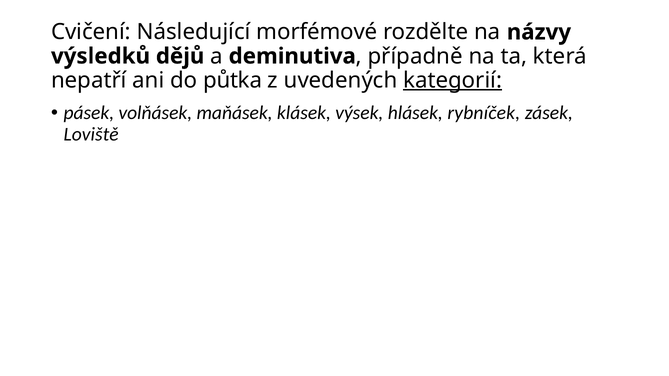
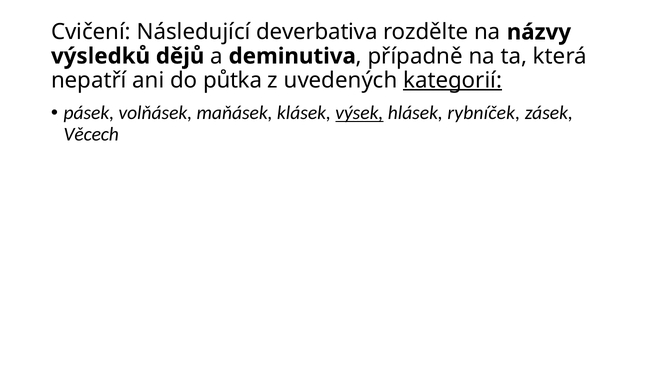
morfémové: morfémové -> deverbativa
výsek underline: none -> present
Loviště: Loviště -> Věcech
